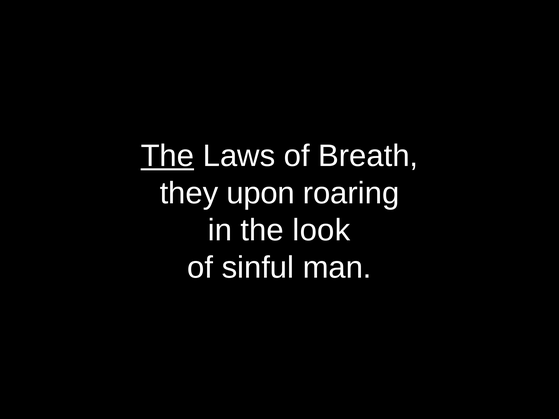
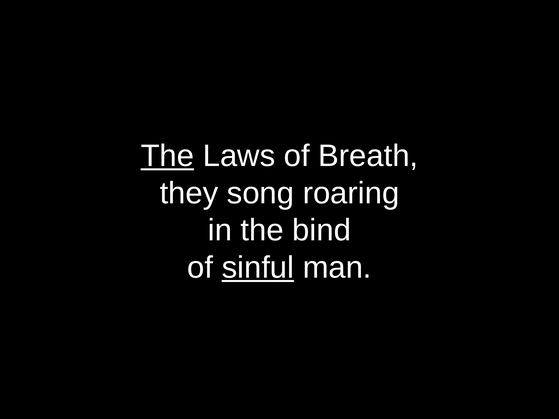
upon: upon -> song
look: look -> bind
sinful underline: none -> present
